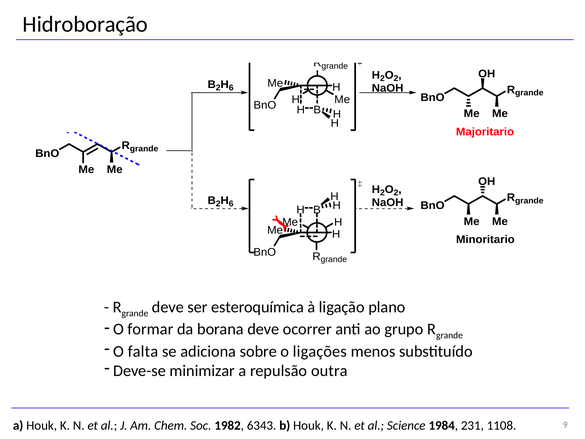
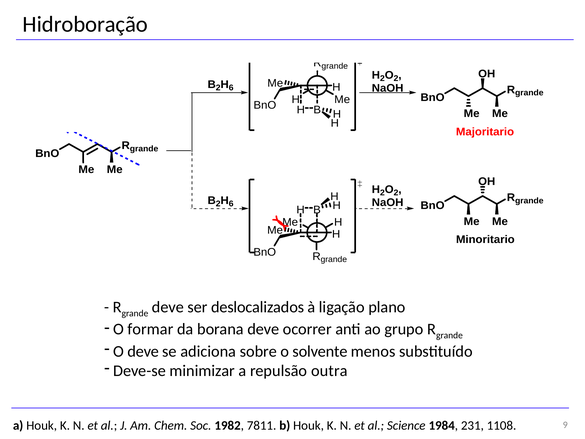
esteroquímica: esteroquímica -> deslocalizados
O falta: falta -> deve
ligações: ligações -> solvente
6343: 6343 -> 7811
